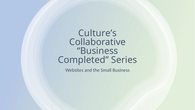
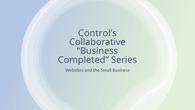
Culture’s: Culture’s -> Control’s
